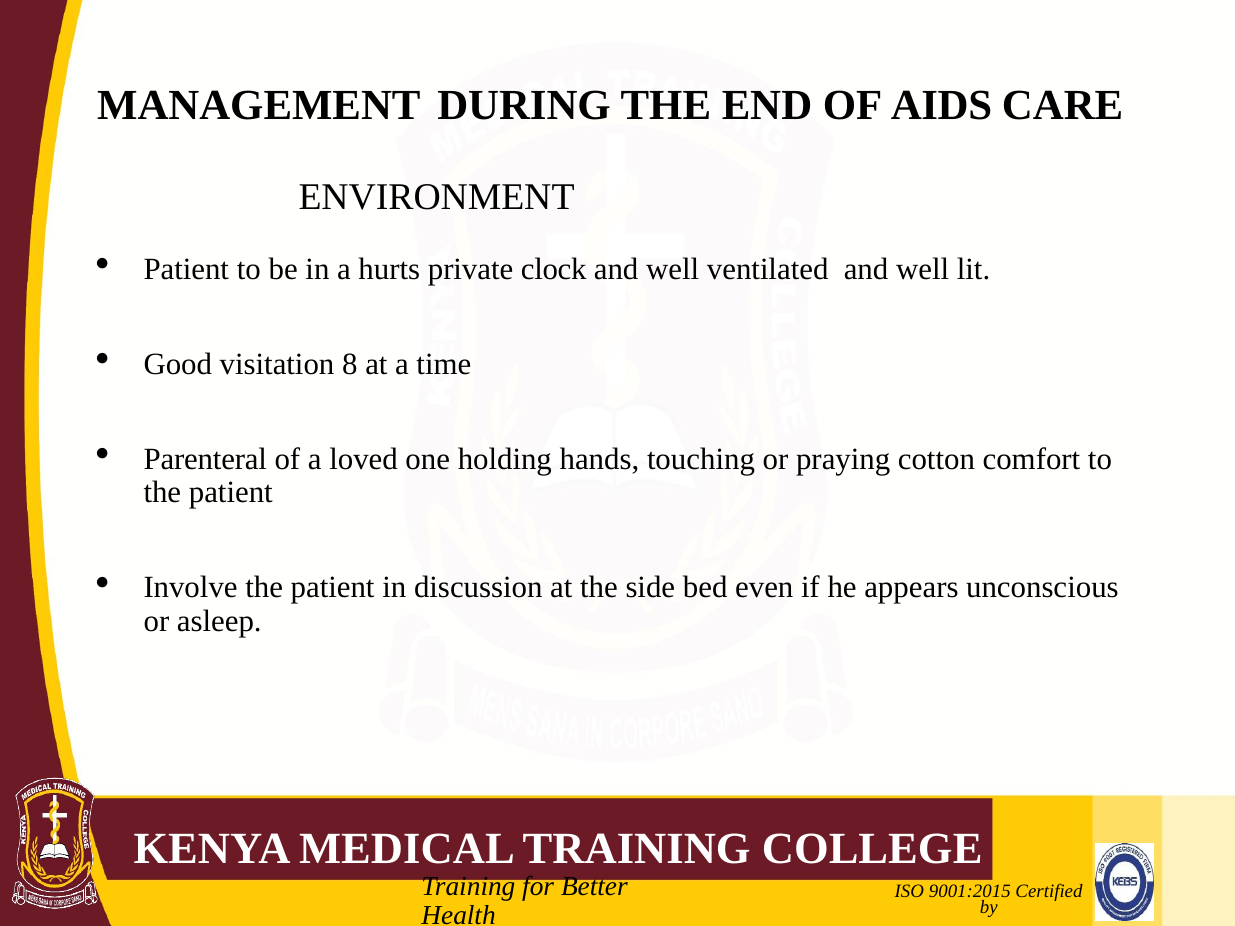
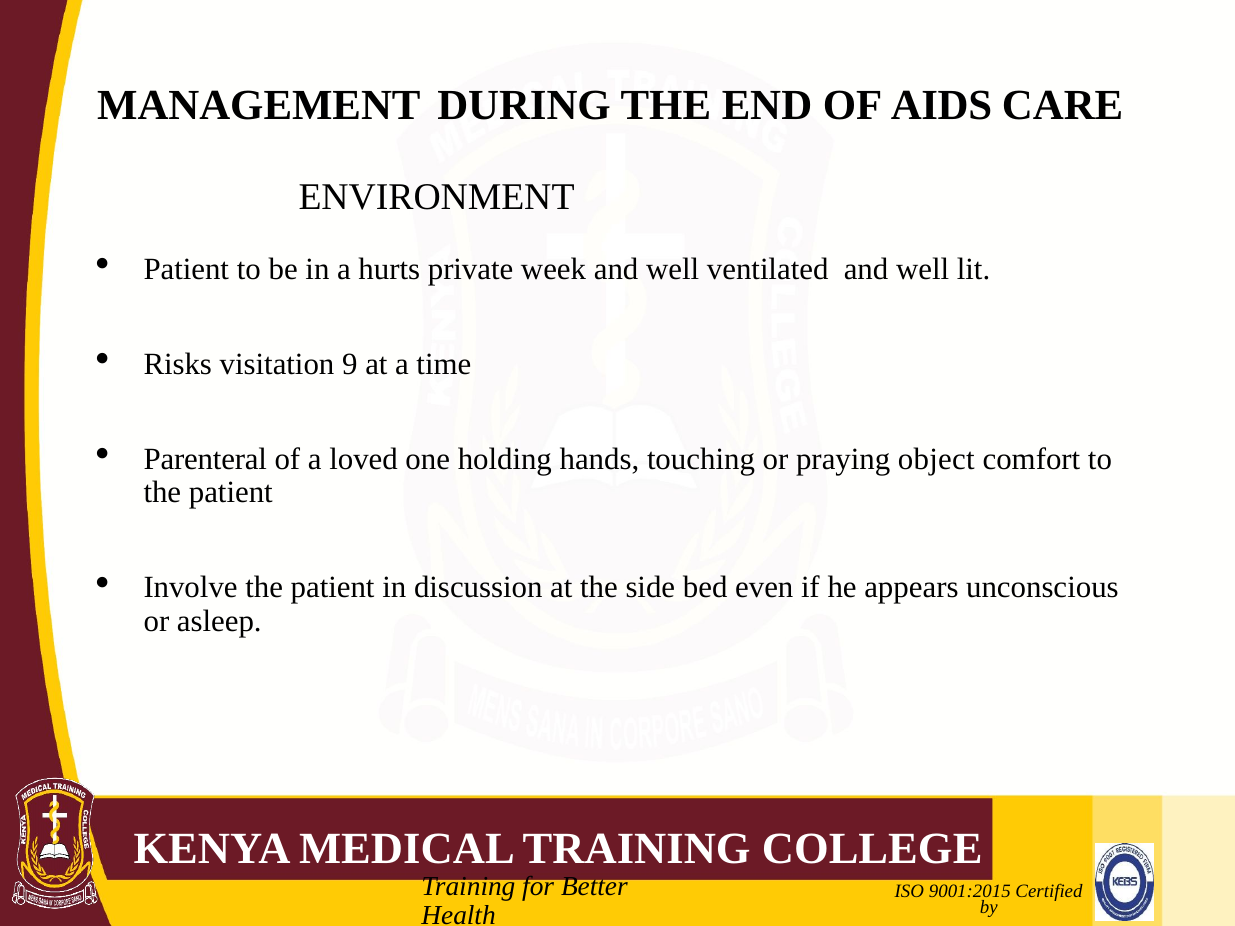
clock: clock -> week
Good: Good -> Risks
8: 8 -> 9
cotton: cotton -> object
